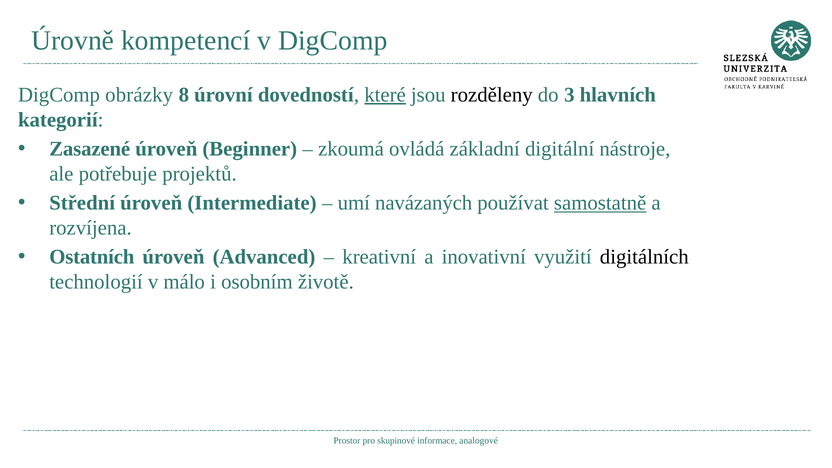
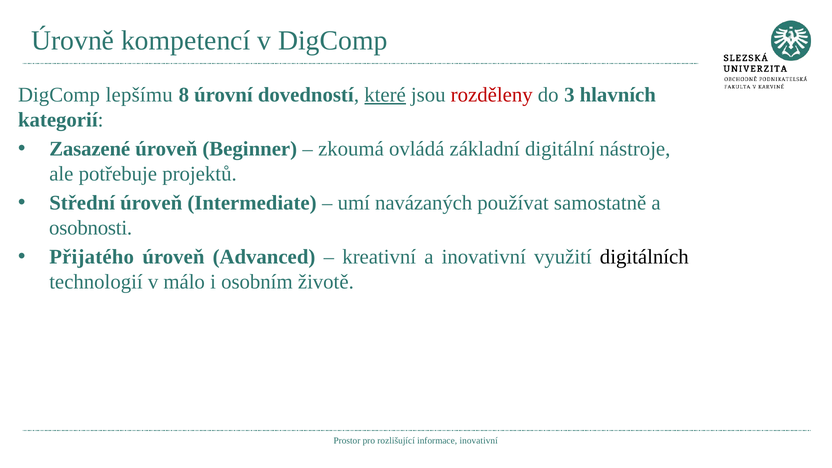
obrázky: obrázky -> lepšímu
rozděleny colour: black -> red
samostatně underline: present -> none
rozvíjena: rozvíjena -> osobnosti
Ostatních: Ostatních -> Přijatého
skupinové: skupinové -> rozlišující
informace analogové: analogové -> inovativní
